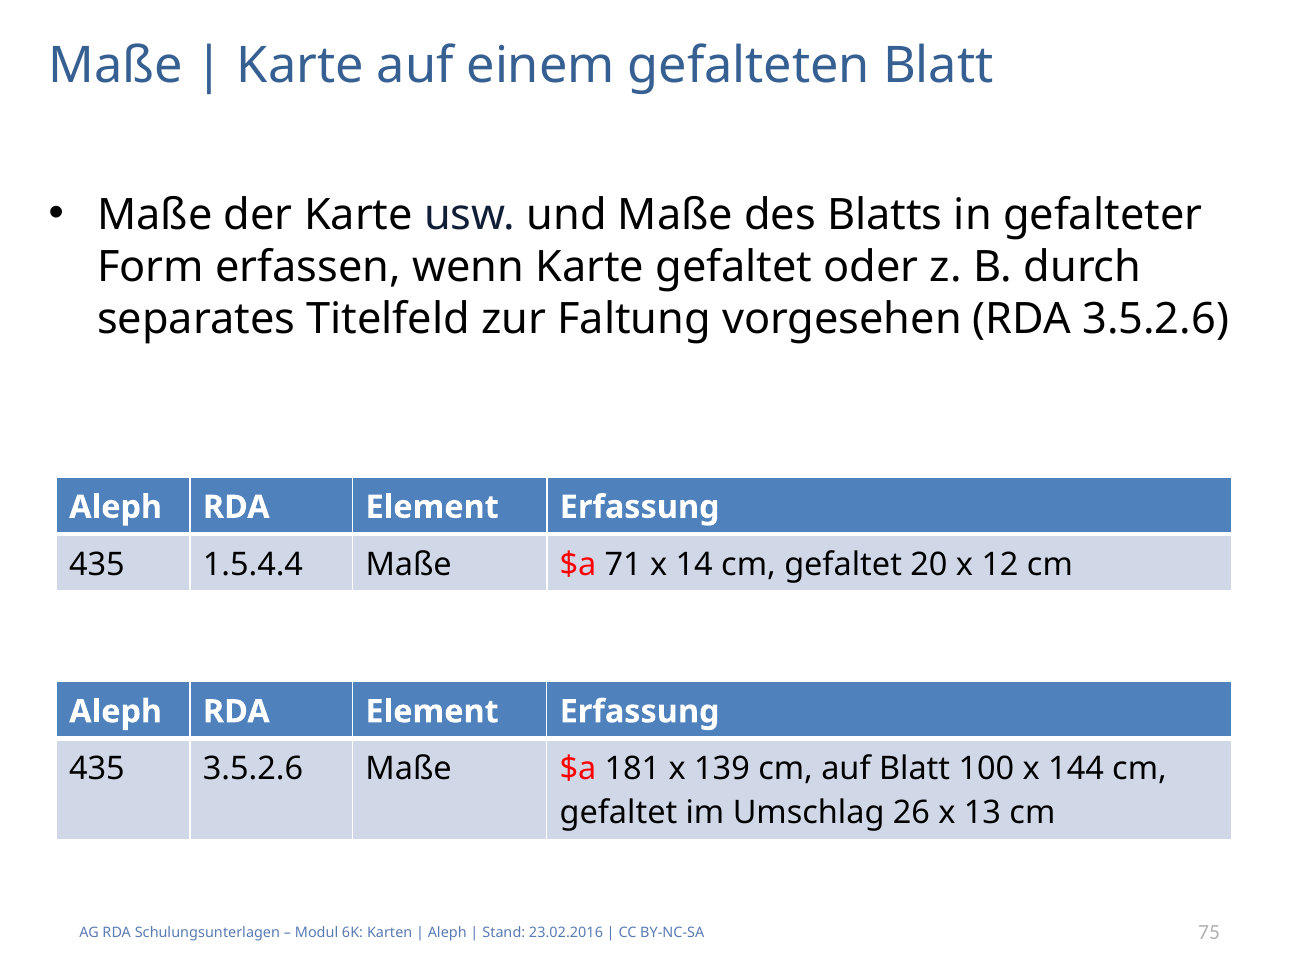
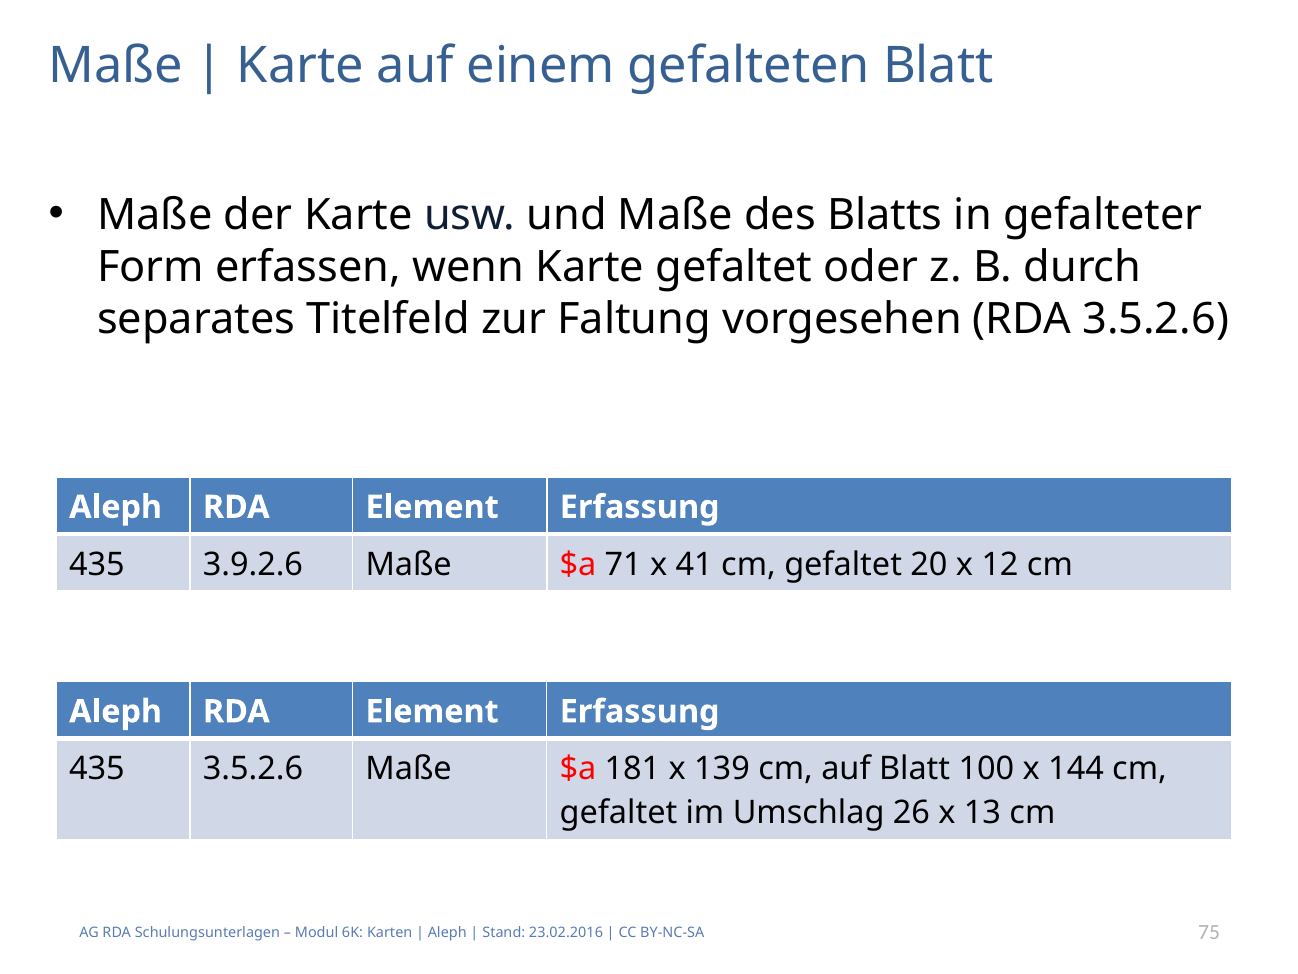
1.5.4.4: 1.5.4.4 -> 3.9.2.6
14: 14 -> 41
